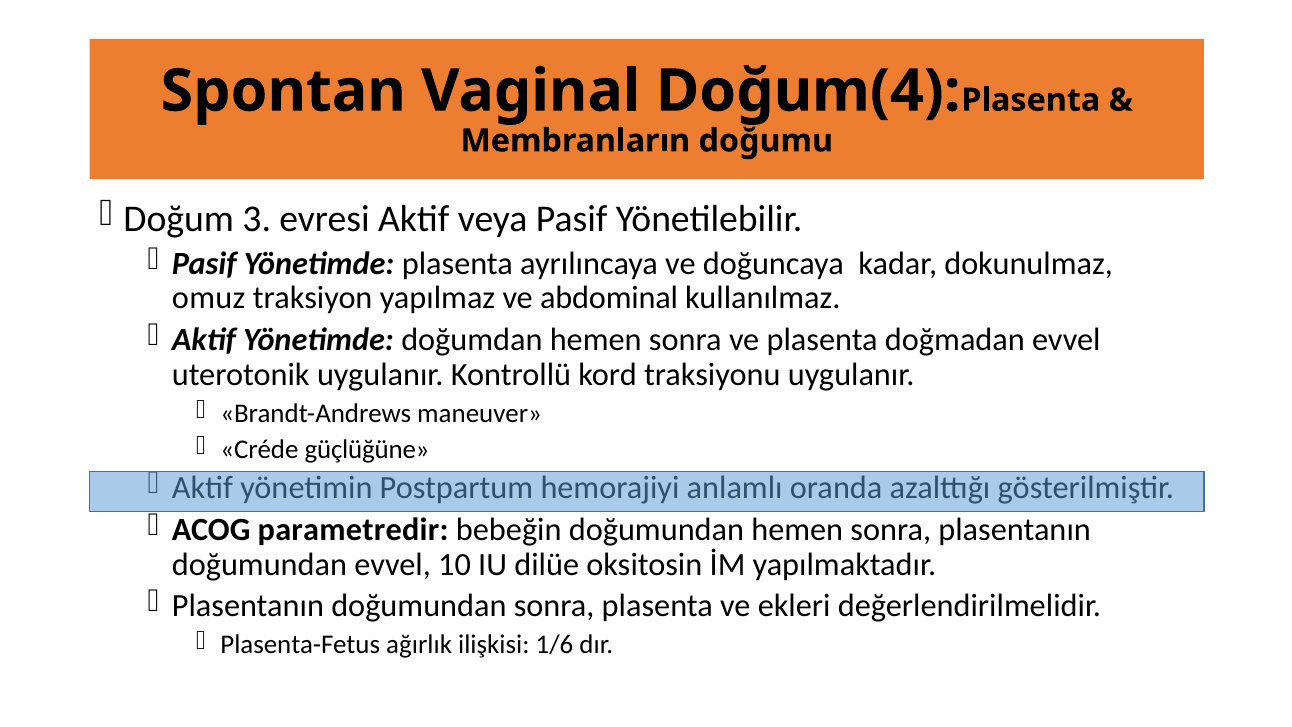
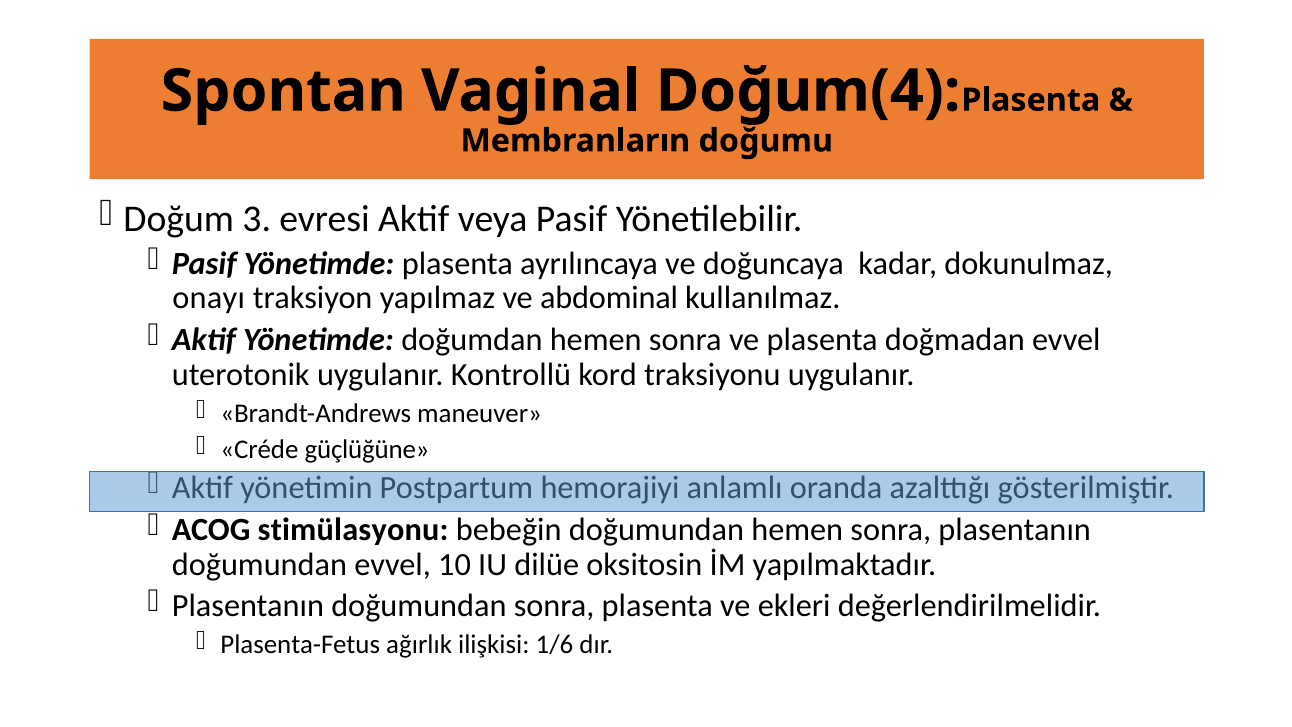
omuz: omuz -> onayı
parametredir: parametredir -> stimülasyonu
